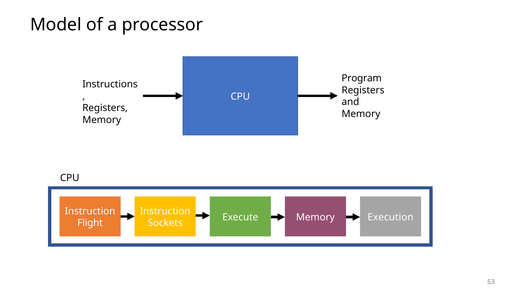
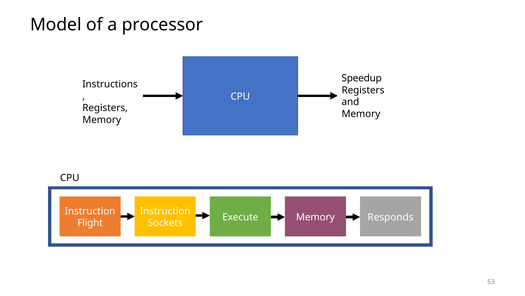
Program: Program -> Speedup
Execution: Execution -> Responds
